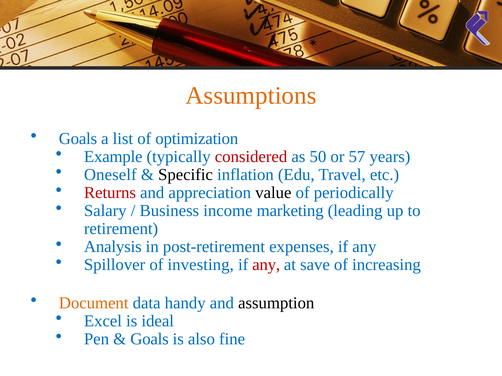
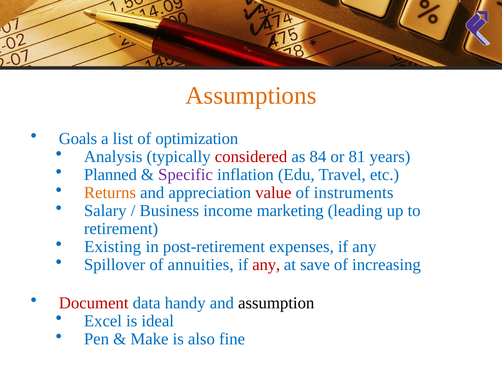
Example: Example -> Analysis
50: 50 -> 84
57: 57 -> 81
Oneself: Oneself -> Planned
Specific colour: black -> purple
Returns colour: red -> orange
value colour: black -> red
periodically: periodically -> instruments
Analysis: Analysis -> Existing
investing: investing -> annuities
Document colour: orange -> red
Goals at (150, 339): Goals -> Make
